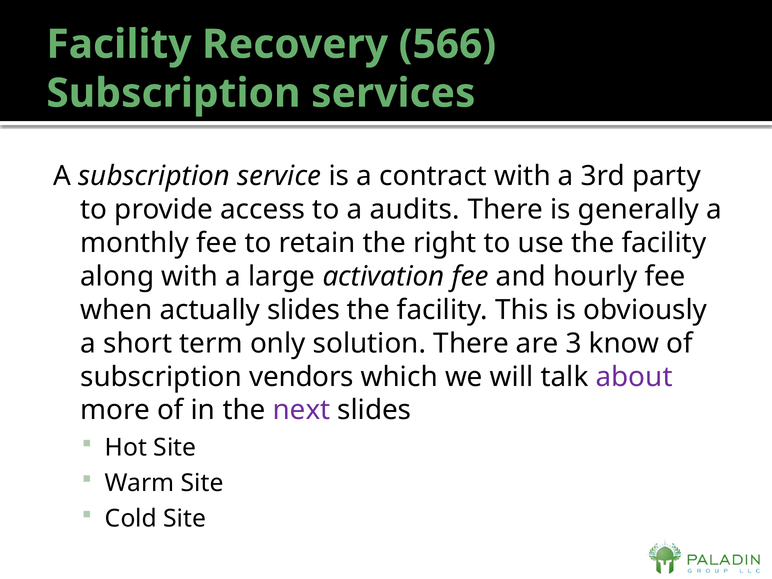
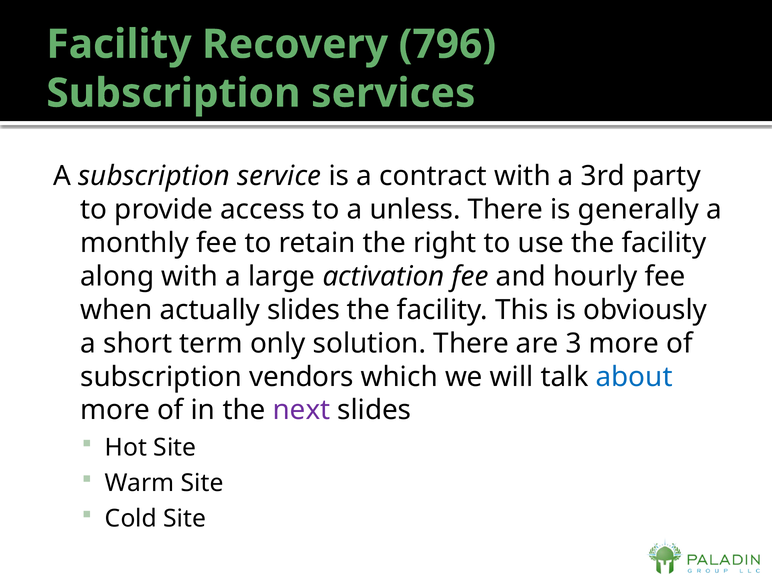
566: 566 -> 796
audits: audits -> unless
3 know: know -> more
about colour: purple -> blue
